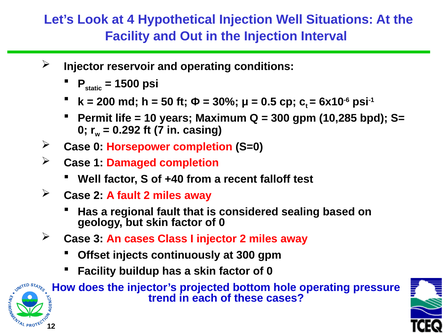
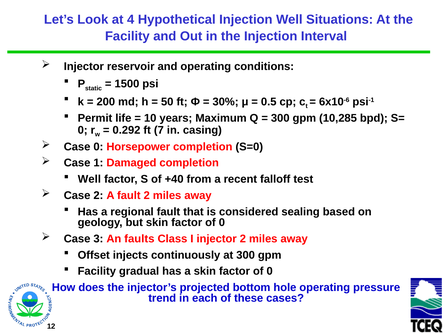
An cases: cases -> faults
buildup: buildup -> gradual
